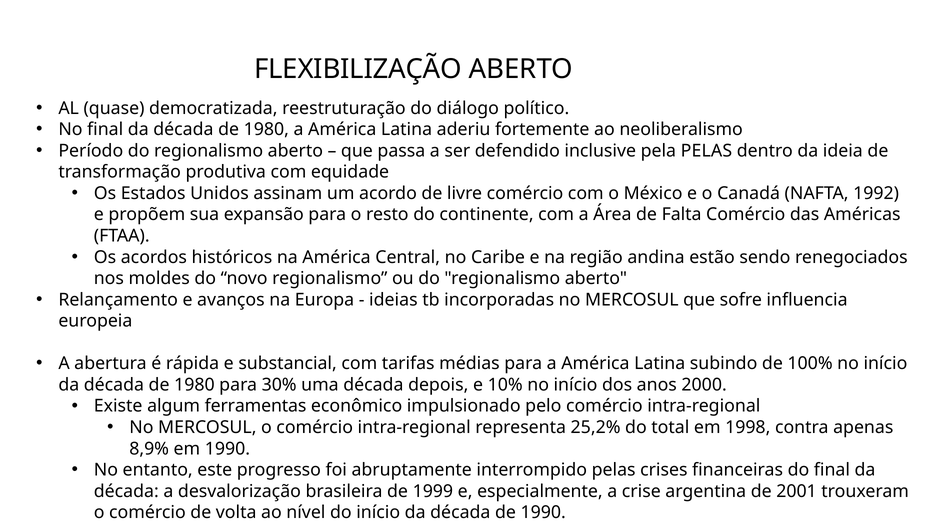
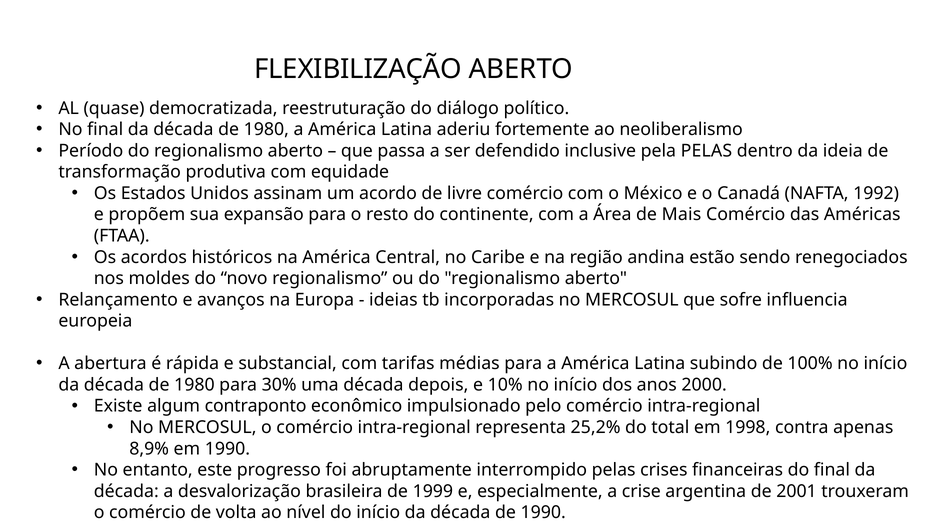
Falta: Falta -> Mais
ferramentas: ferramentas -> contraponto
